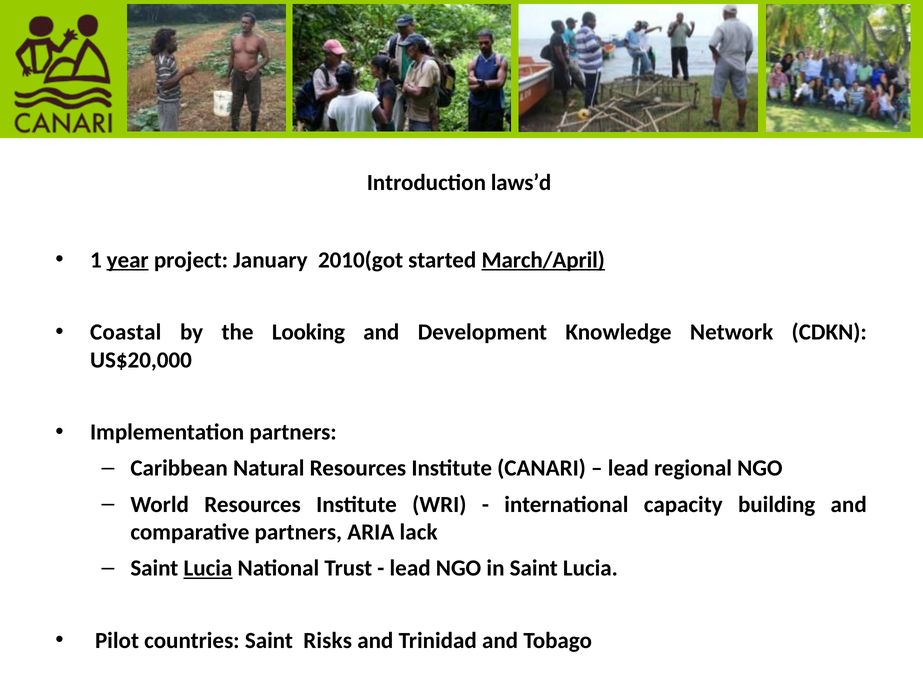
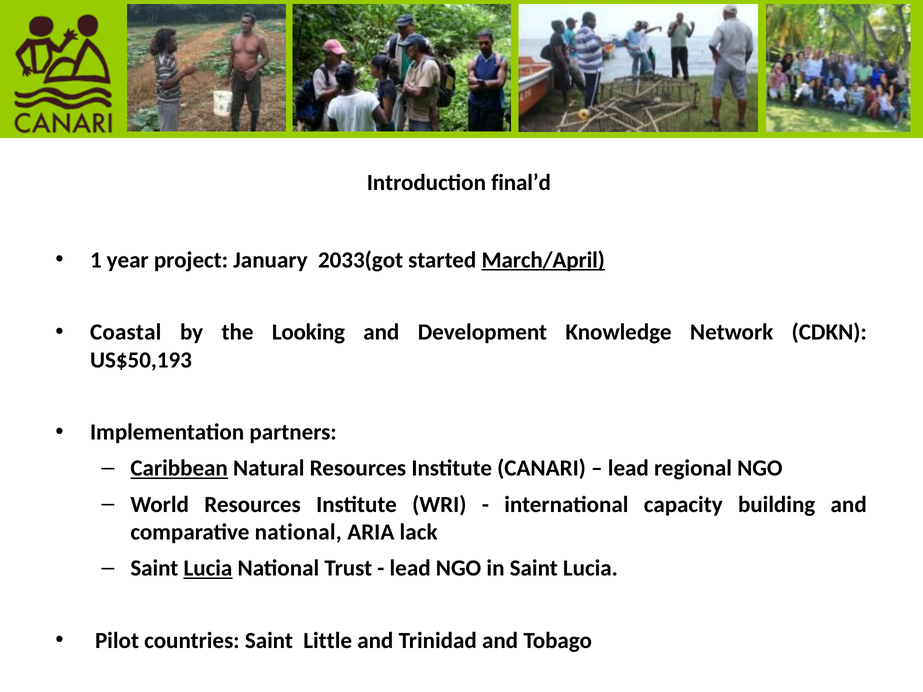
laws’d: laws’d -> final’d
year underline: present -> none
2010(got: 2010(got -> 2033(got
US$20,000: US$20,000 -> US$50,193
Caribbean underline: none -> present
comparative partners: partners -> national
Risks: Risks -> Little
